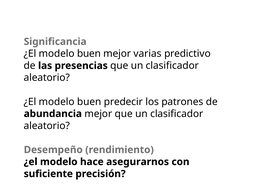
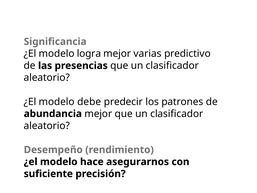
buen at (89, 54): buen -> logra
buen at (89, 102): buen -> debe
